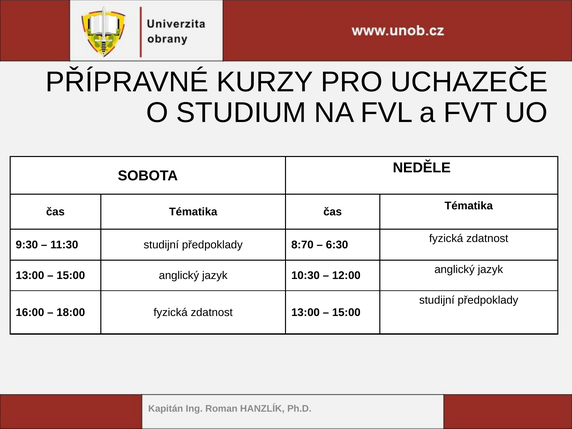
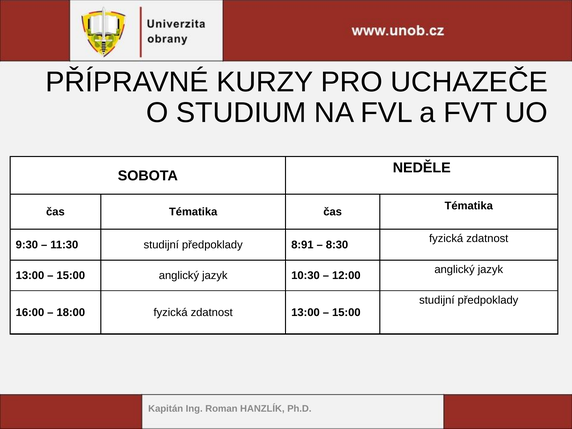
8:70: 8:70 -> 8:91
6:30: 6:30 -> 8:30
